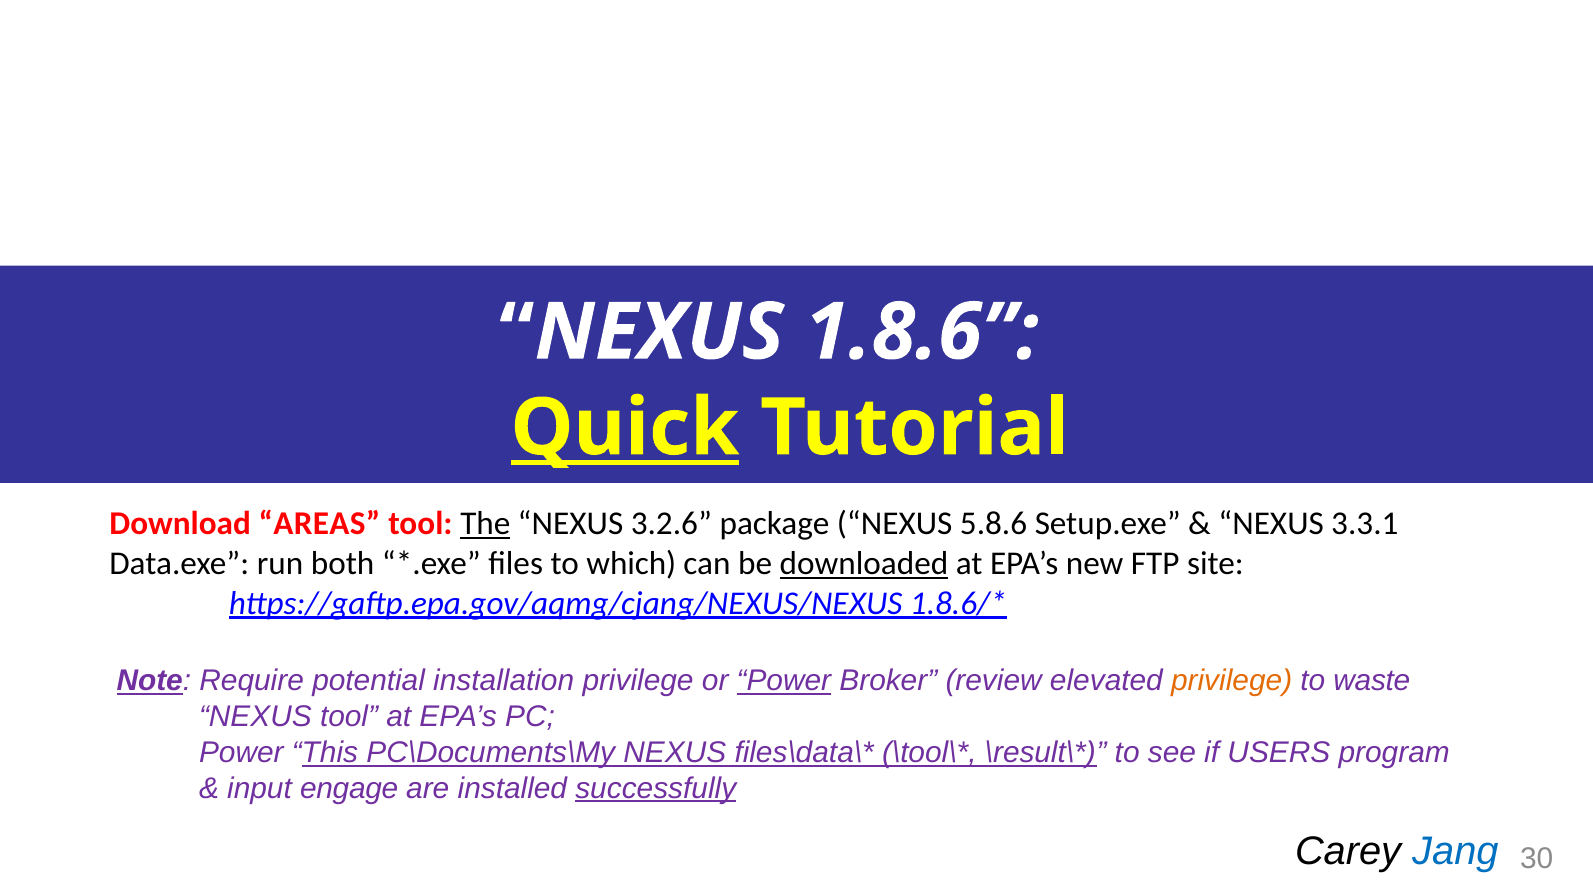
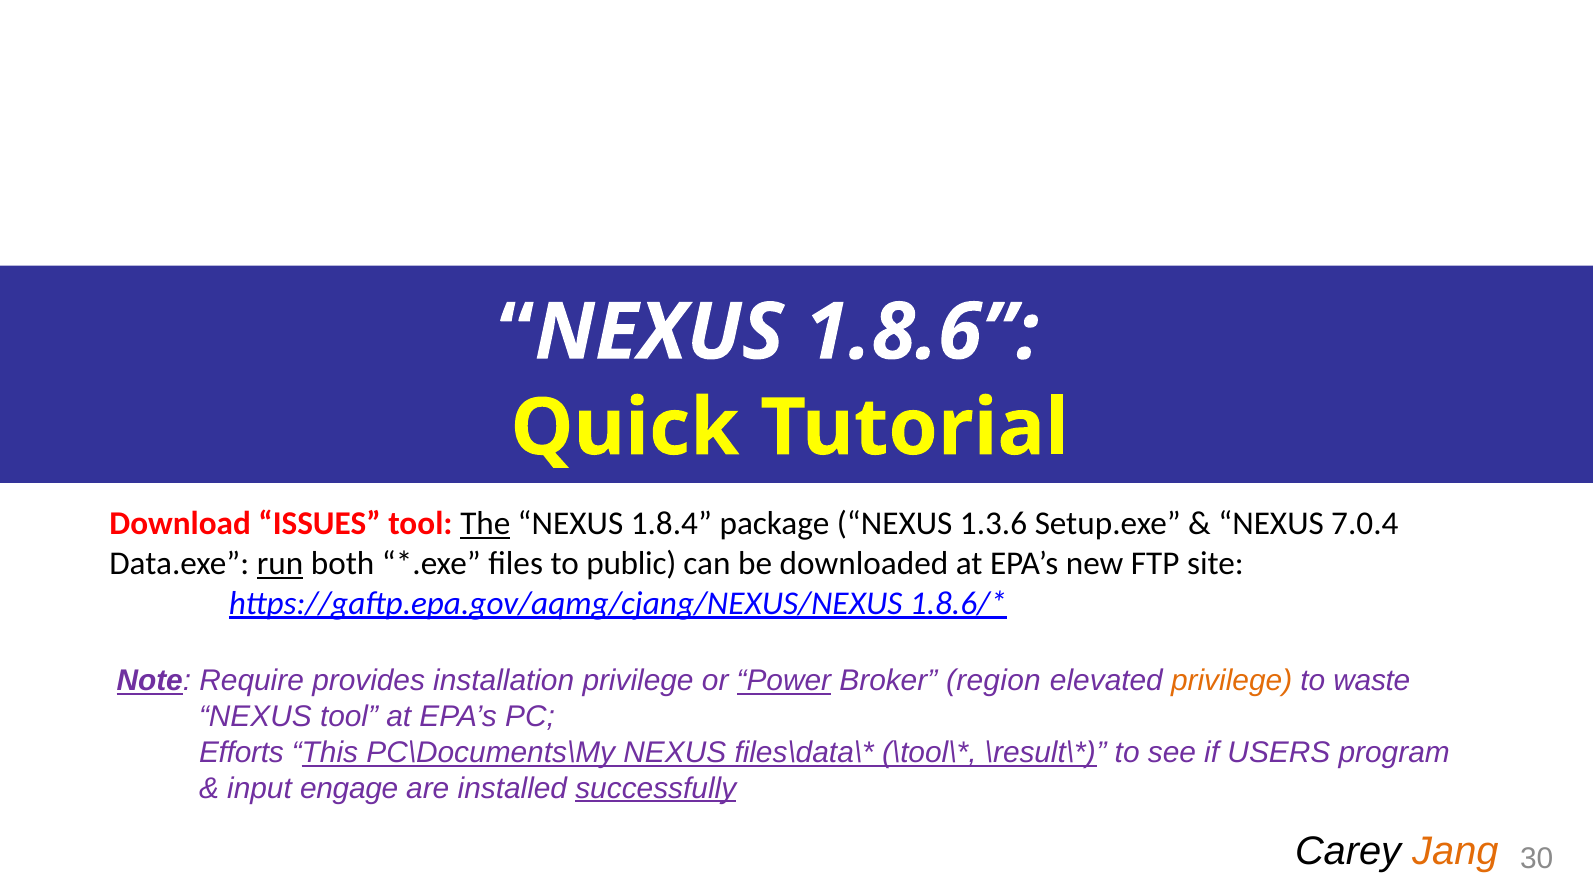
Quick underline: present -> none
AREAS: AREAS -> ISSUES
3.2.6: 3.2.6 -> 1.8.4
5.8.6: 5.8.6 -> 1.3.6
3.3.1: 3.3.1 -> 7.0.4
run underline: none -> present
which: which -> public
downloaded underline: present -> none
potential: potential -> provides
review: review -> region
Power at (241, 753): Power -> Efforts
Jang colour: blue -> orange
